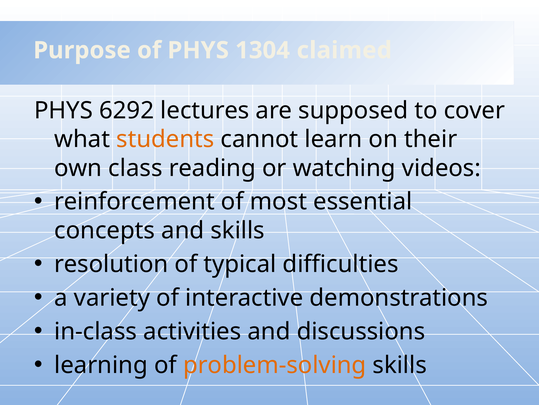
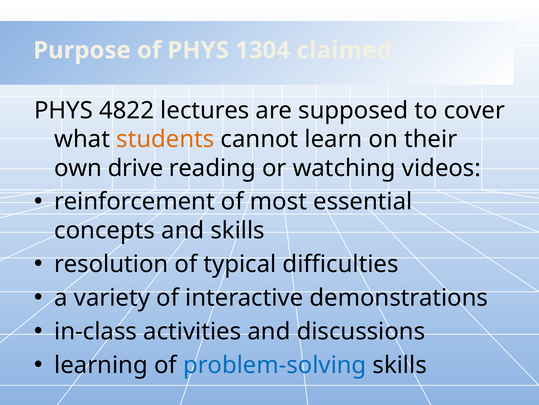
6292: 6292 -> 4822
class: class -> drive
problem-solving colour: orange -> blue
